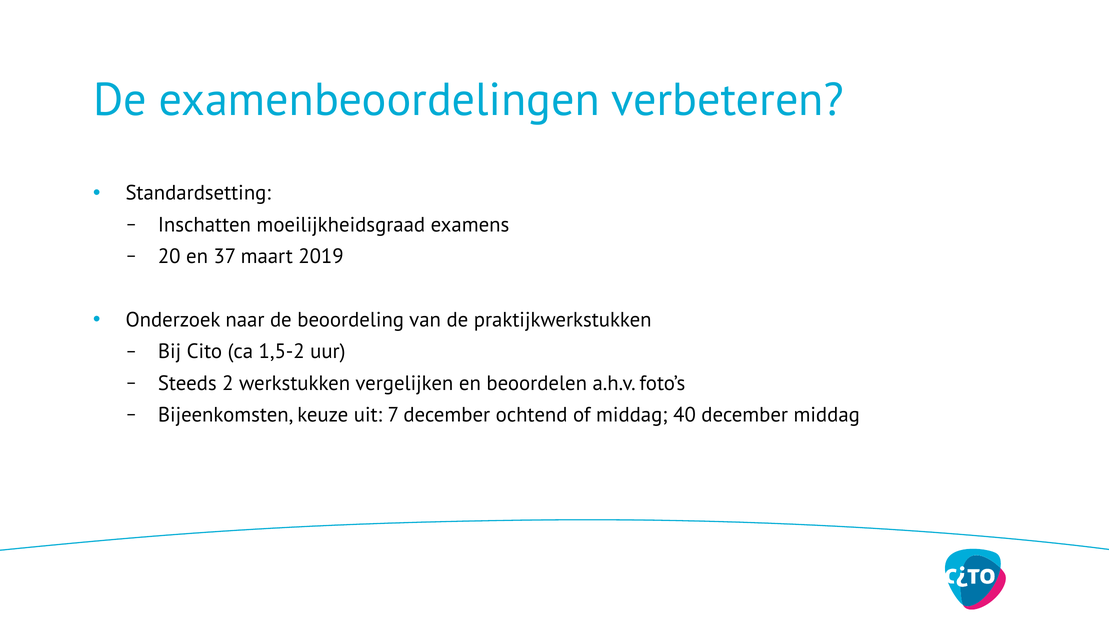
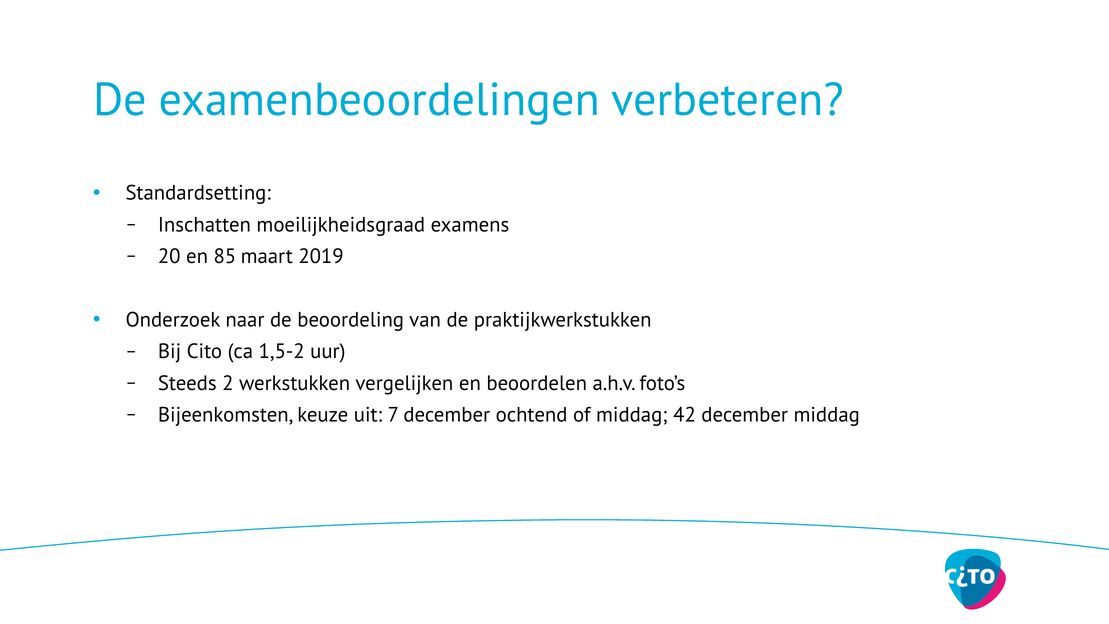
37: 37 -> 85
40: 40 -> 42
